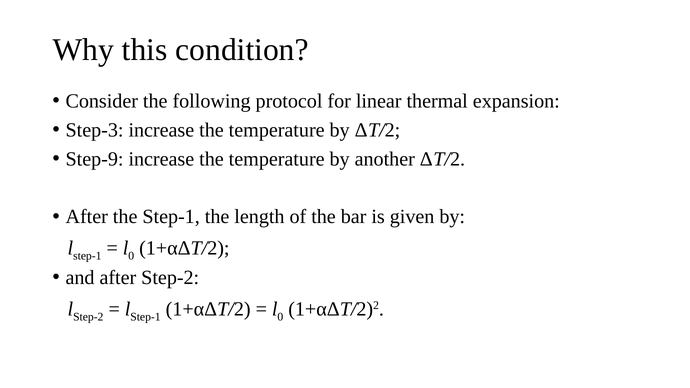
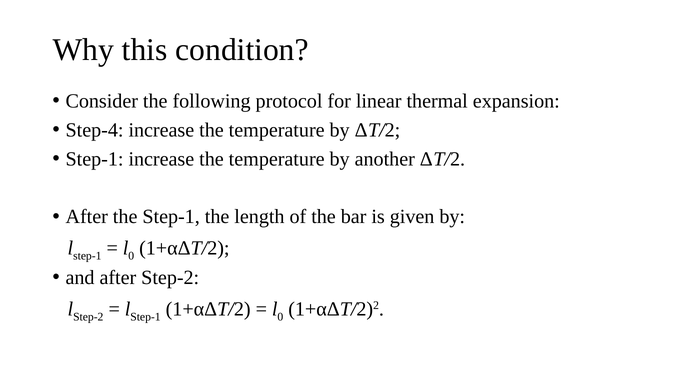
Step-3: Step-3 -> Step-4
Step-9 at (95, 159): Step-9 -> Step-1
